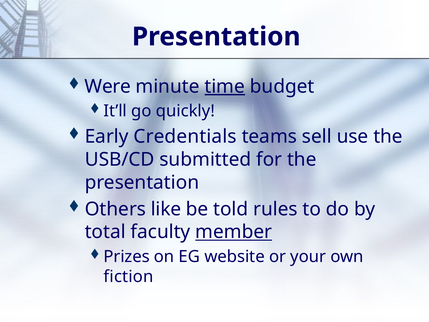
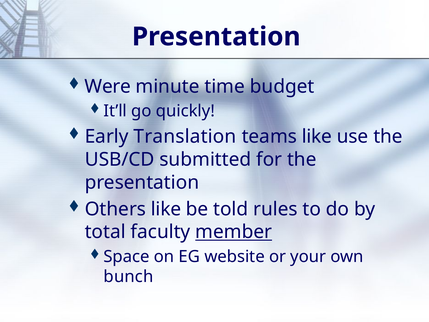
time underline: present -> none
Credentials: Credentials -> Translation
teams sell: sell -> like
Prizes: Prizes -> Space
fiction: fiction -> bunch
